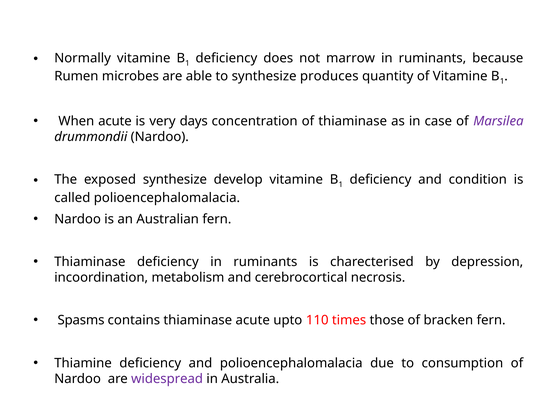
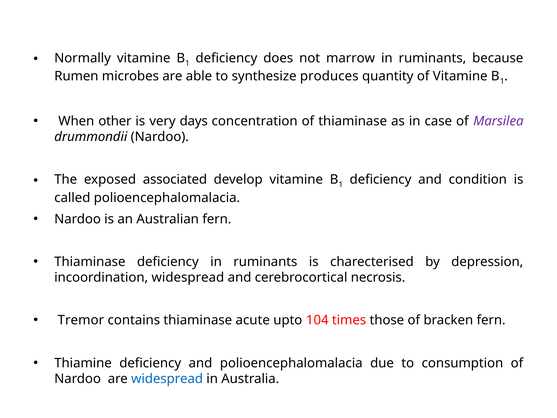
When acute: acute -> other
exposed synthesize: synthesize -> associated
incoordination metabolism: metabolism -> widespread
Spasms: Spasms -> Tremor
110: 110 -> 104
widespread at (167, 379) colour: purple -> blue
